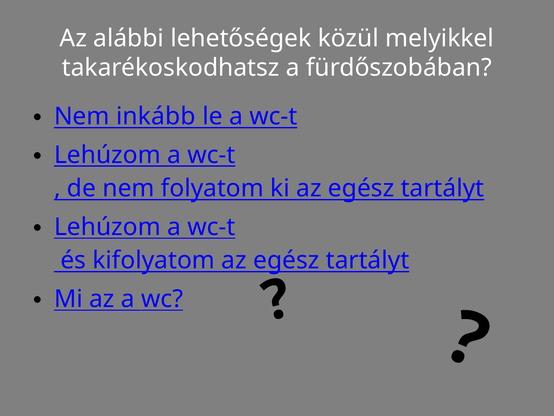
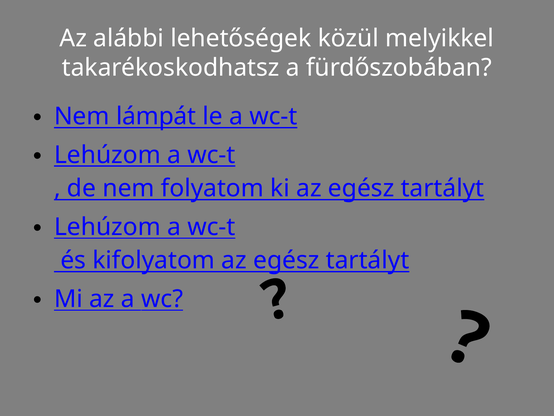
inkább: inkább -> lámpát
